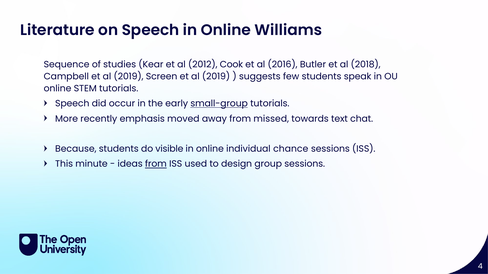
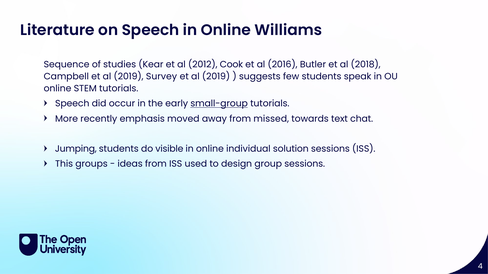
Screen: Screen -> Survey
Because: Because -> Jumping
chance: chance -> solution
minute: minute -> groups
from at (156, 164) underline: present -> none
